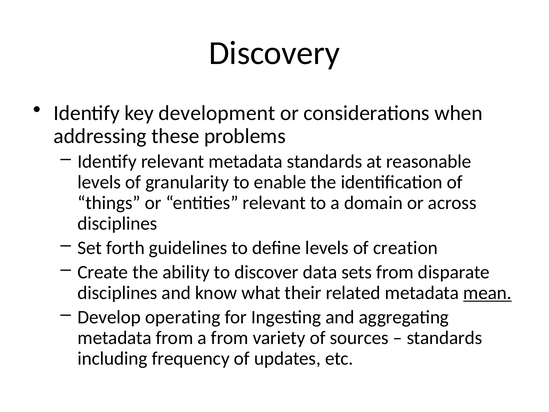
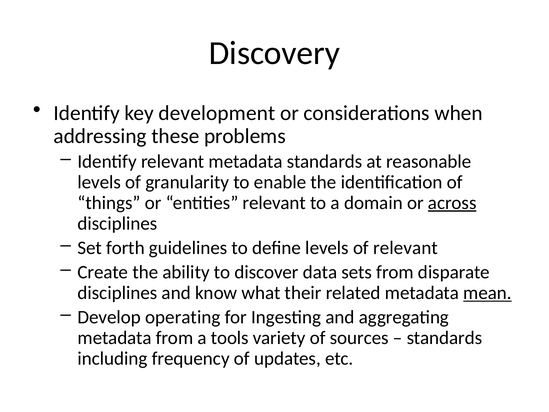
across underline: none -> present
of creation: creation -> relevant
a from: from -> tools
